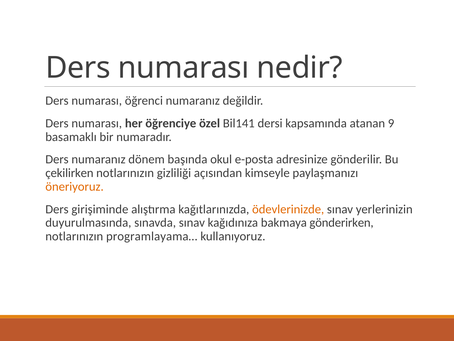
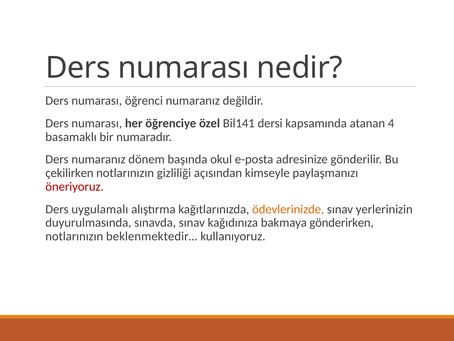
9: 9 -> 4
öneriyoruz colour: orange -> red
girişiminde: girişiminde -> uygulamalı
programlayama…: programlayama… -> beklenmektedir…
